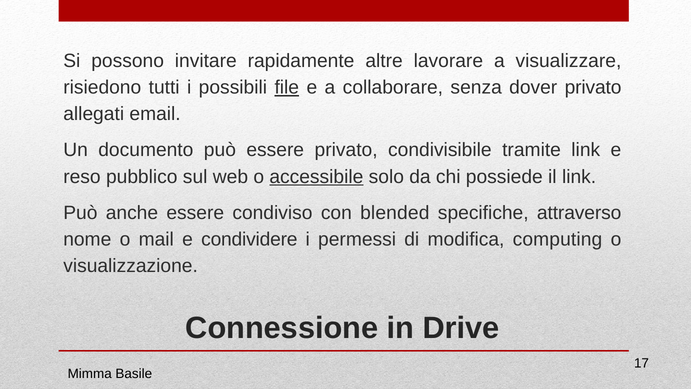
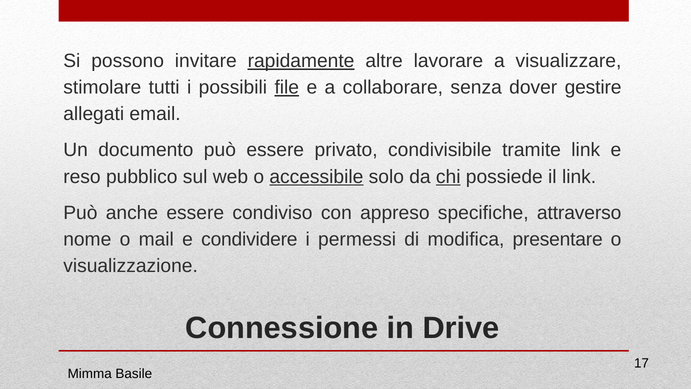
rapidamente underline: none -> present
risiedono: risiedono -> stimolare
dover privato: privato -> gestire
chi underline: none -> present
blended: blended -> appreso
computing: computing -> presentare
